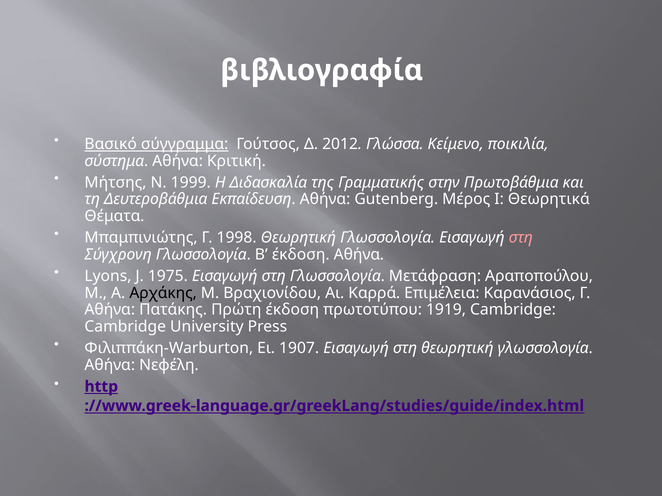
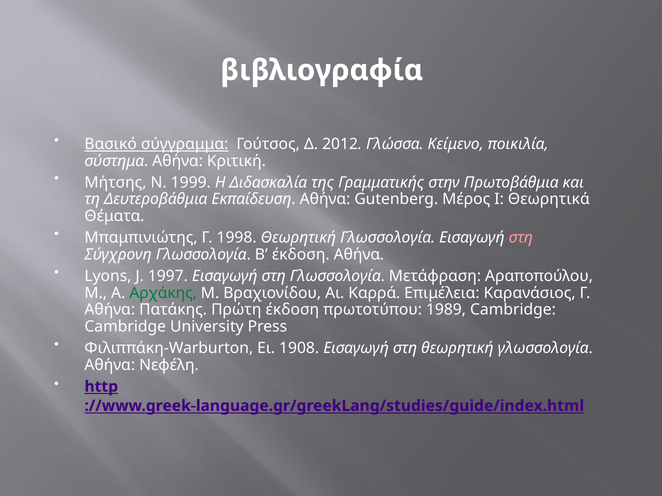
1975: 1975 -> 1997
Αρχάκης colour: black -> green
1919: 1919 -> 1989
1907: 1907 -> 1908
